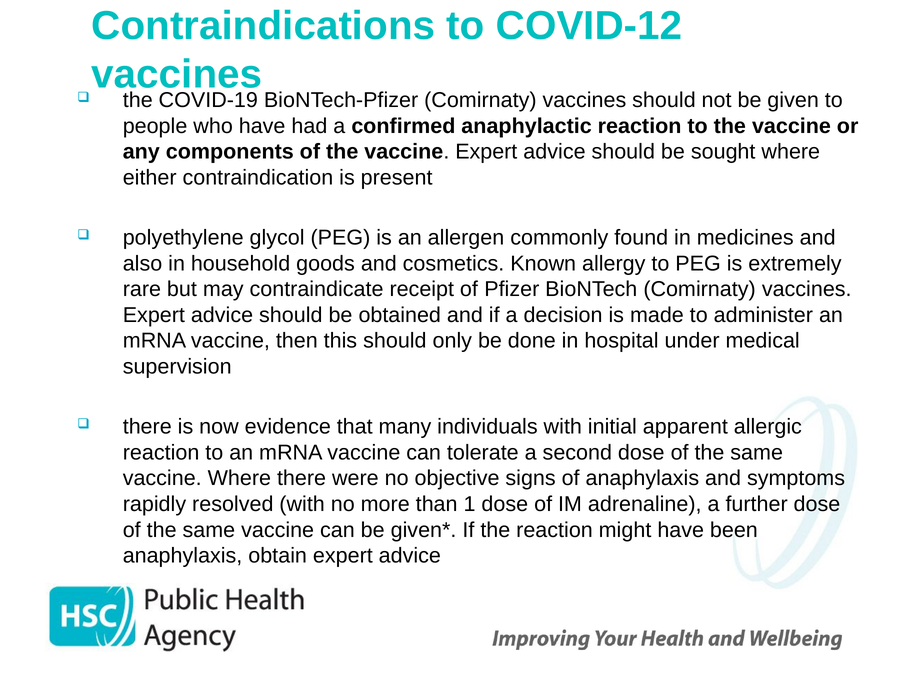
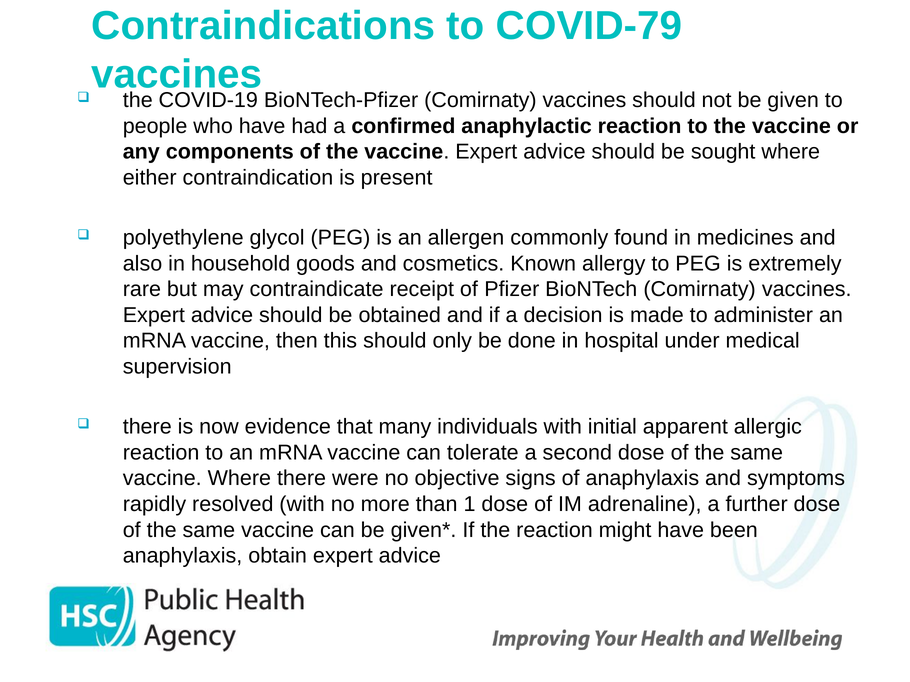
COVID-12: COVID-12 -> COVID-79
